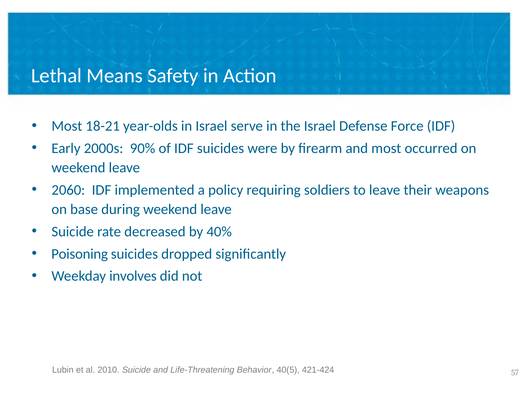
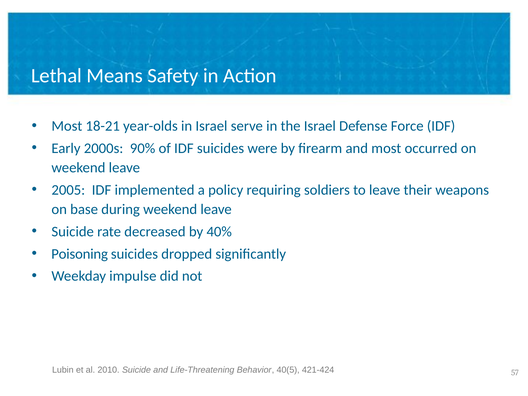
2060: 2060 -> 2005
involves: involves -> impulse
